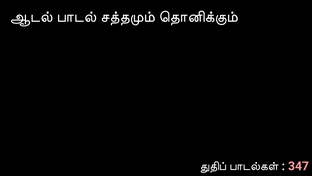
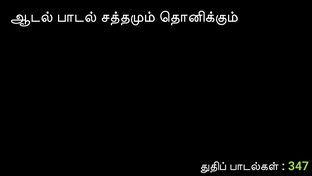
347 colour: pink -> light green
